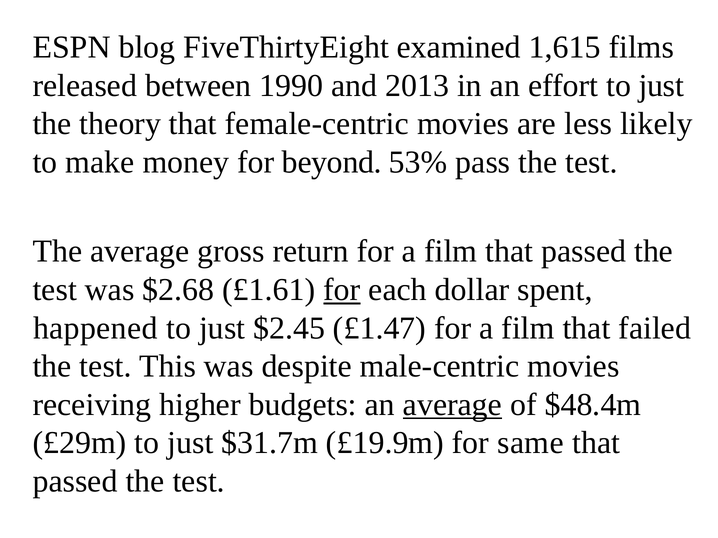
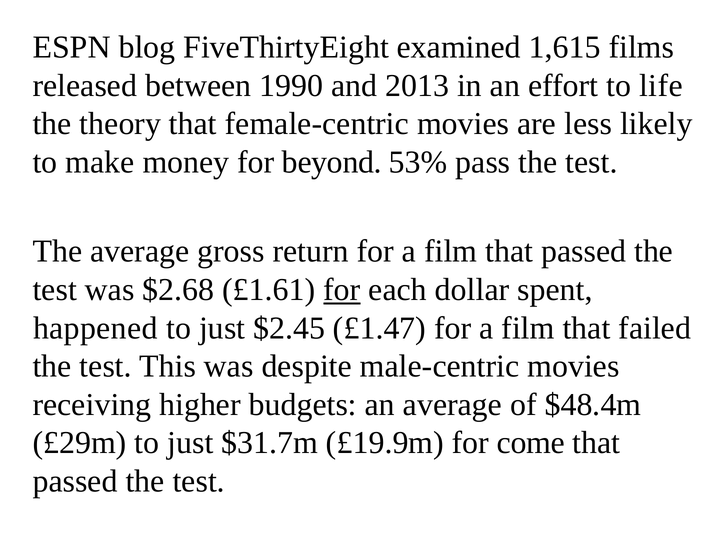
effort to just: just -> life
average at (453, 405) underline: present -> none
same: same -> come
